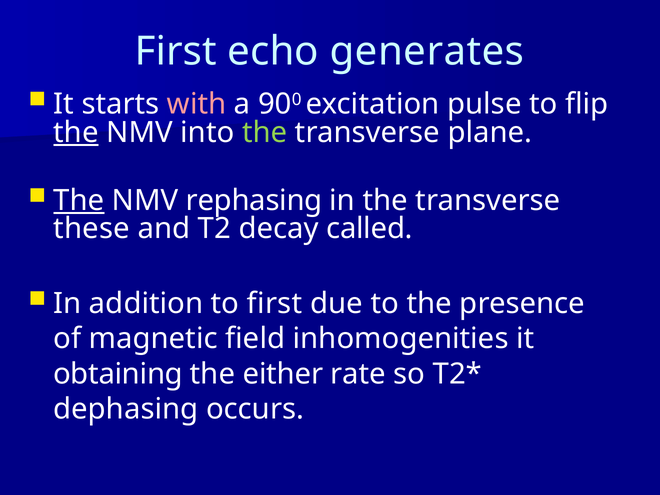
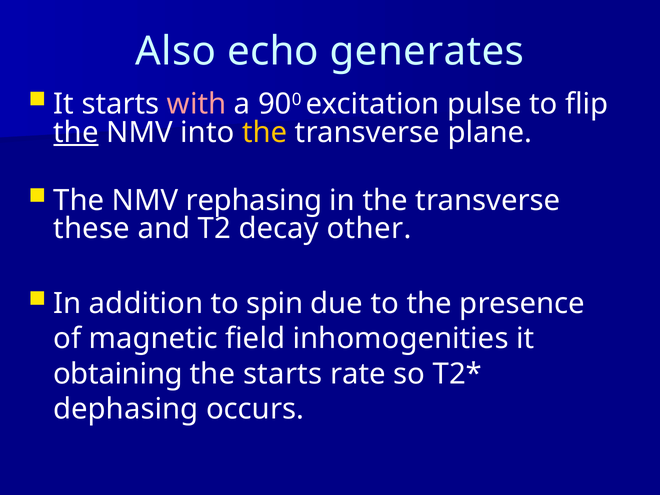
First at (176, 51): First -> Also
the at (265, 132) colour: light green -> yellow
The at (79, 200) underline: present -> none
called: called -> other
to first: first -> spin
the either: either -> starts
